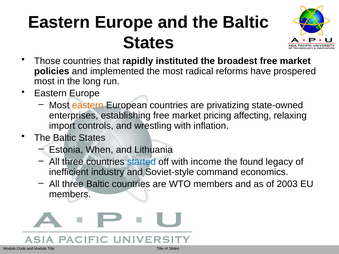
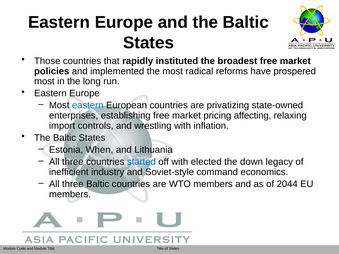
eastern at (88, 105) colour: orange -> blue
income: income -> elected
found: found -> down
2003: 2003 -> 2044
